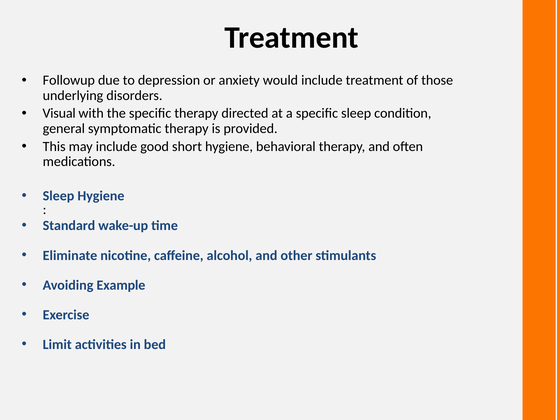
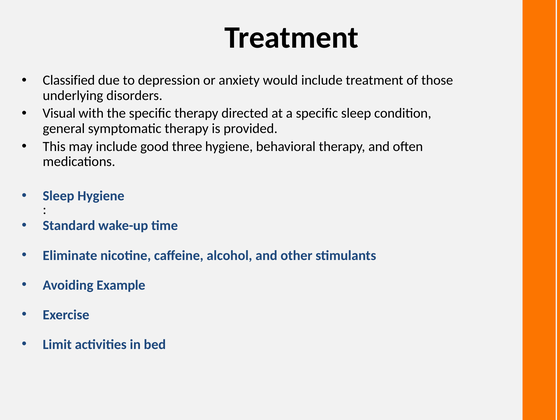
Followup: Followup -> Classified
short: short -> three
